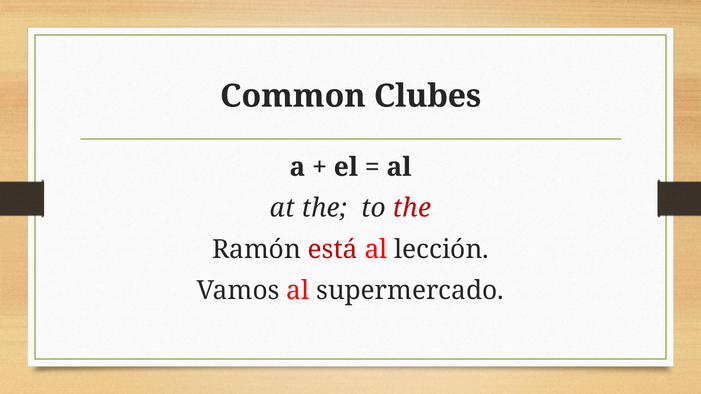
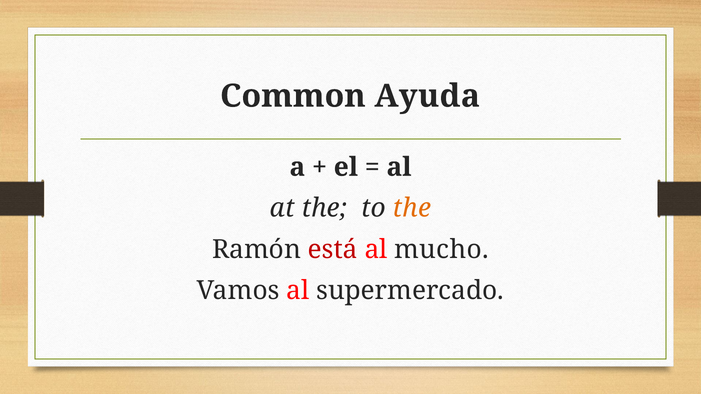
Clubes: Clubes -> Ayuda
the at (412, 208) colour: red -> orange
lección: lección -> mucho
